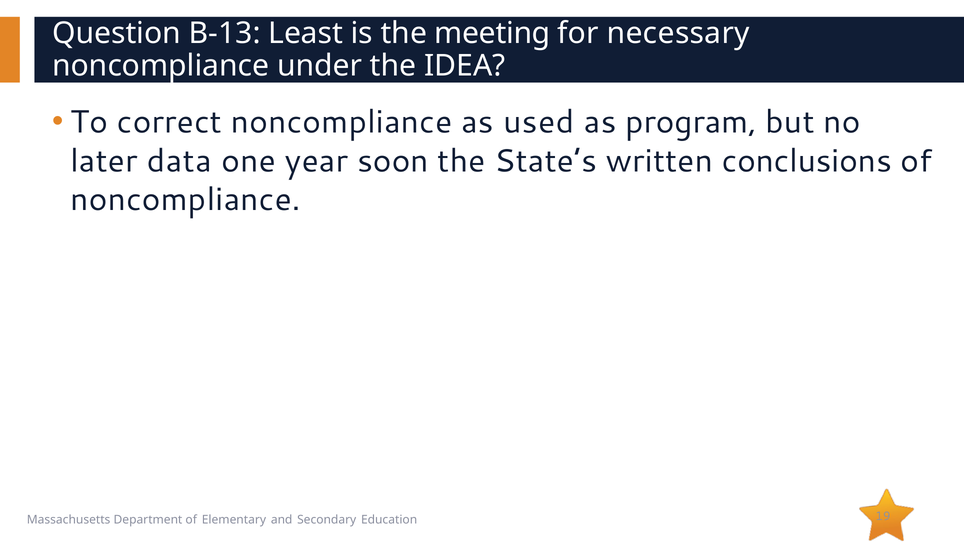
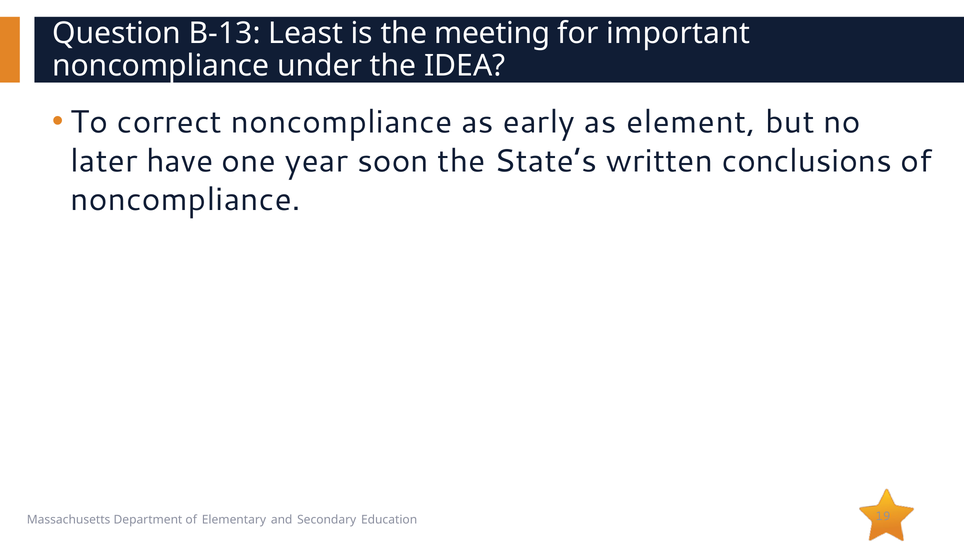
necessary: necessary -> important
used: used -> early
program: program -> element
data: data -> have
